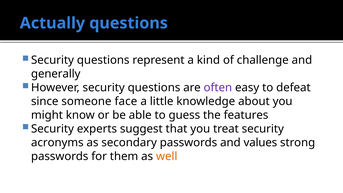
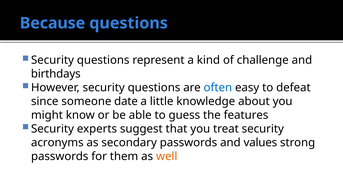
Actually: Actually -> Because
generally: generally -> birthdays
often colour: purple -> blue
face: face -> date
